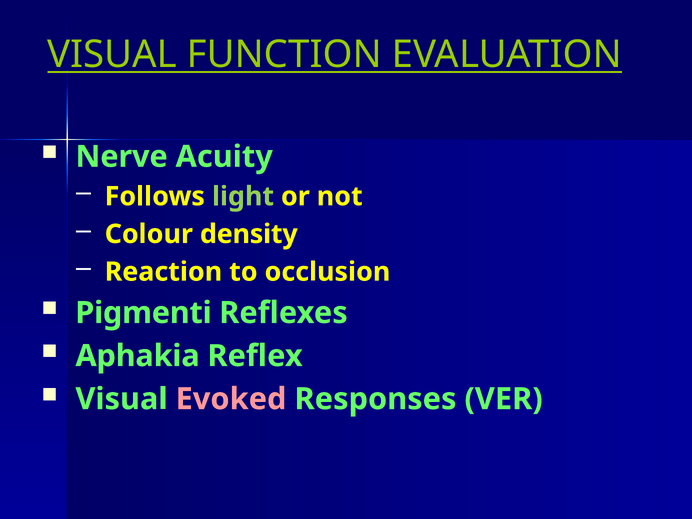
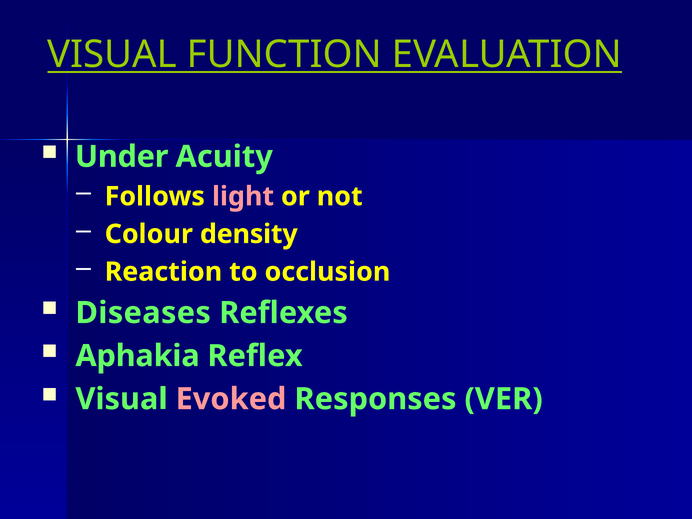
Nerve: Nerve -> Under
light colour: light green -> pink
Pigmenti: Pigmenti -> Diseases
